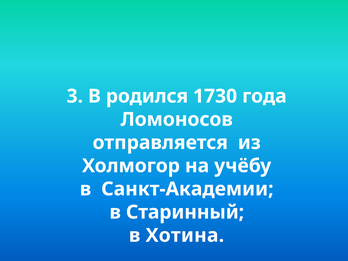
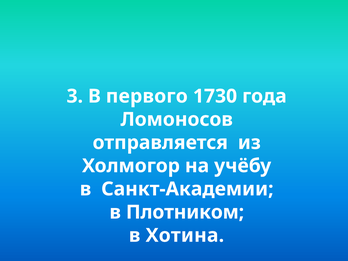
родился: родился -> первого
Старинный: Старинный -> Плотником
